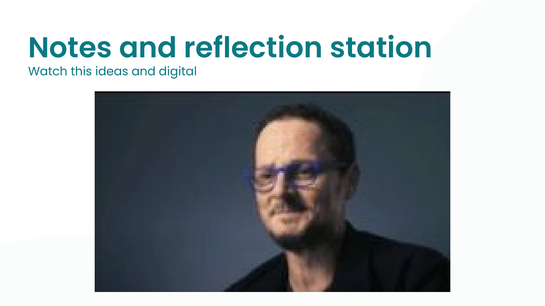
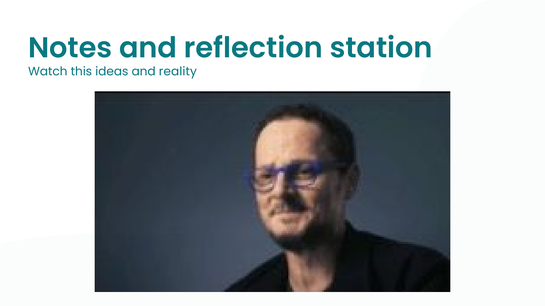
digital: digital -> reality
